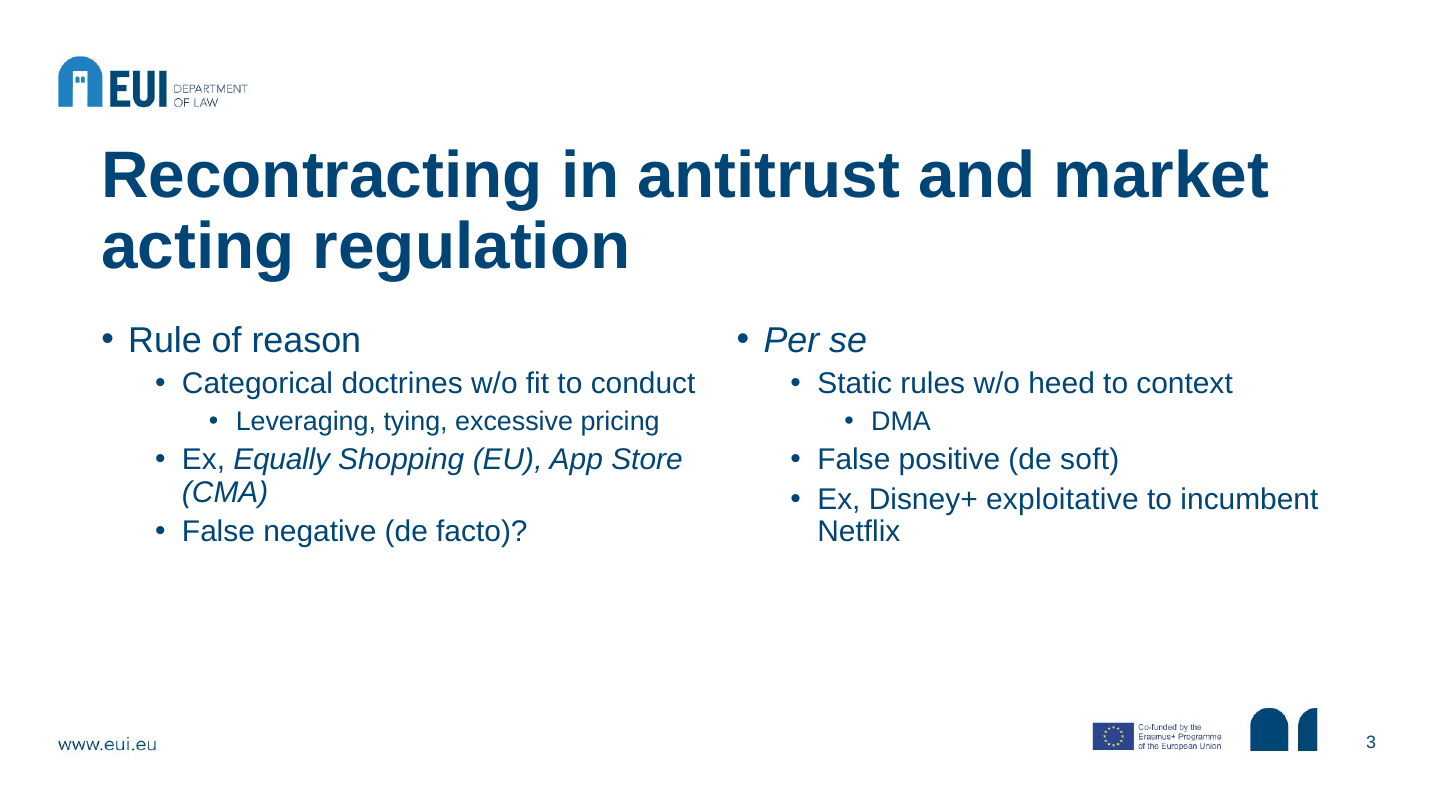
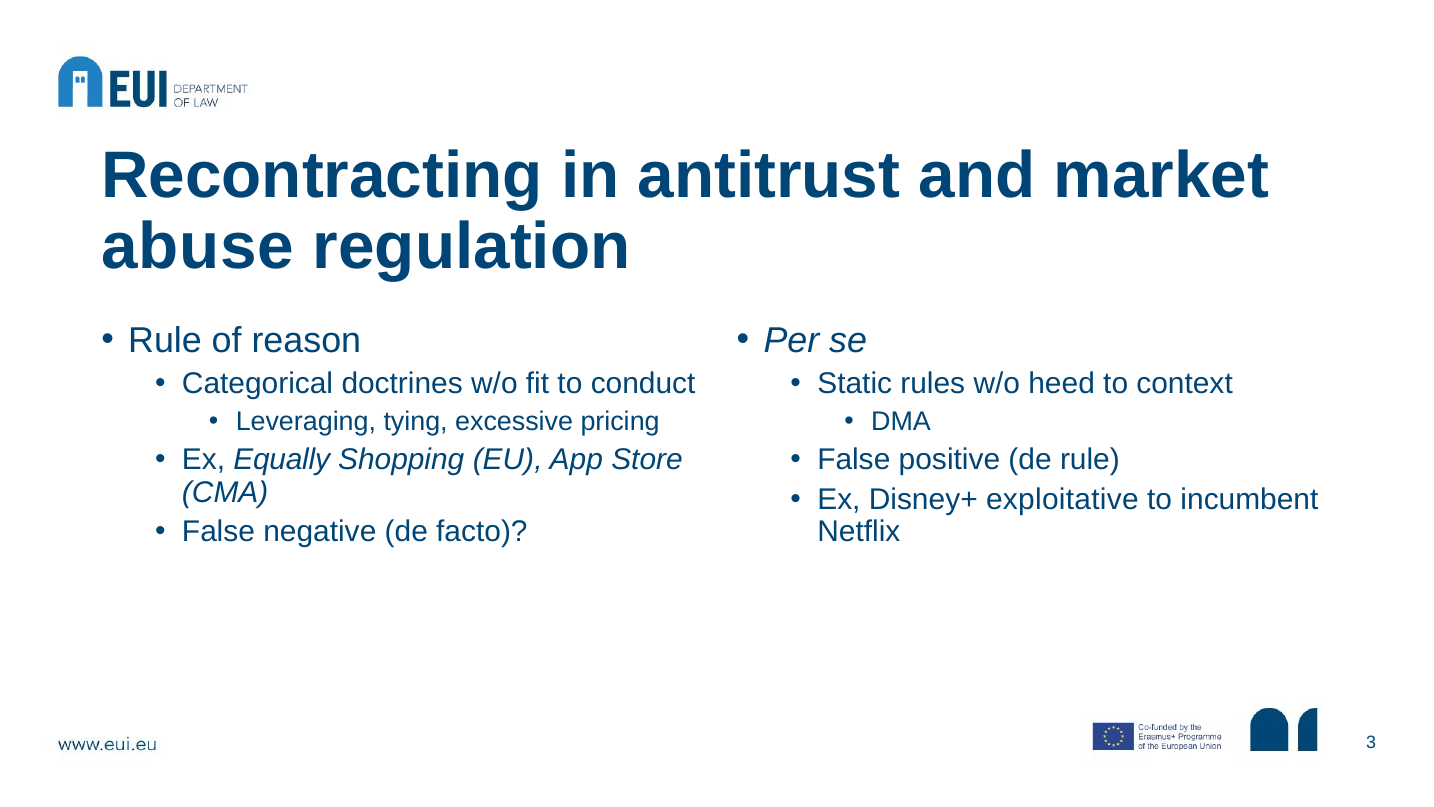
acting: acting -> abuse
de soft: soft -> rule
